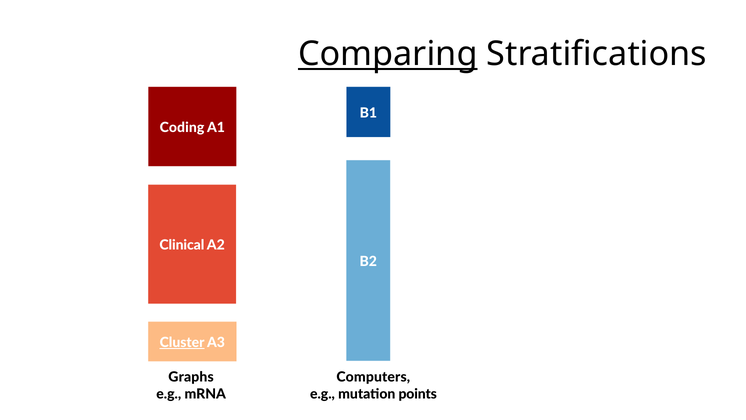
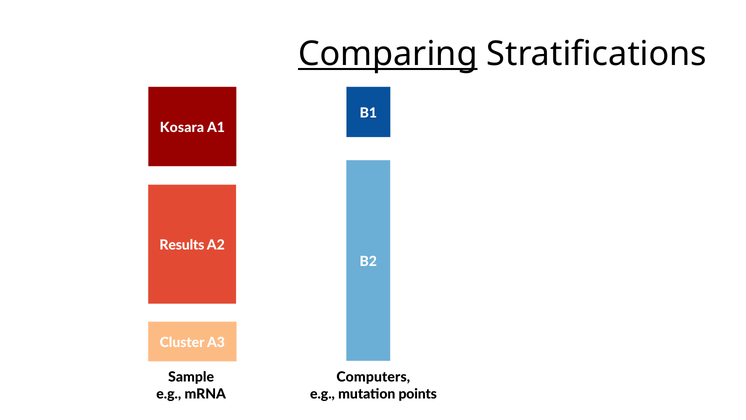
Coding: Coding -> Kosara
Clinical: Clinical -> Results
Cluster underline: present -> none
Graphs: Graphs -> Sample
